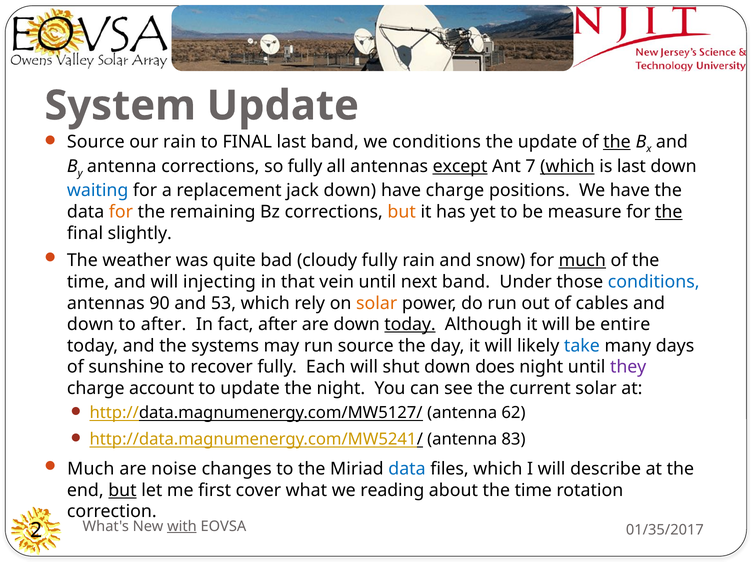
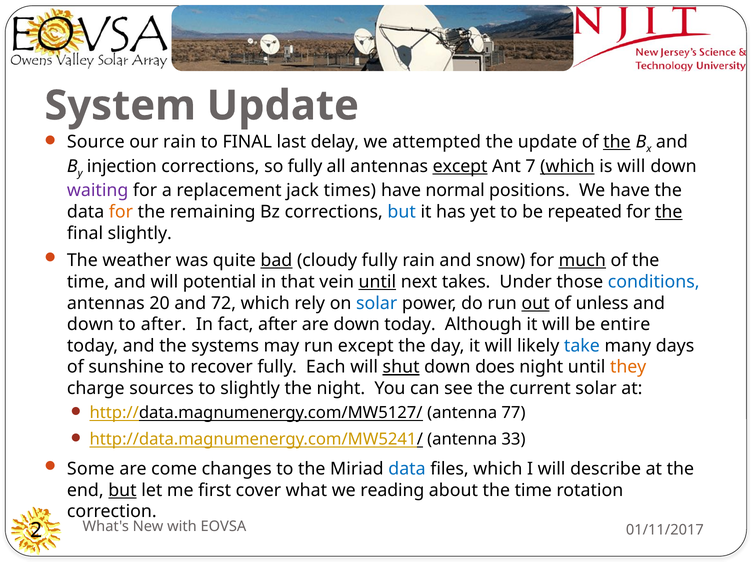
last band: band -> delay
we conditions: conditions -> attempted
antenna at (122, 166): antenna -> injection
is last: last -> will
waiting colour: blue -> purple
jack down: down -> times
have charge: charge -> normal
but at (402, 212) colour: orange -> blue
measure: measure -> repeated
bad underline: none -> present
injecting: injecting -> potential
until at (377, 282) underline: none -> present
next band: band -> takes
90: 90 -> 20
53: 53 -> 72
solar at (377, 303) colour: orange -> blue
out underline: none -> present
cables: cables -> unless
today at (410, 324) underline: present -> none
run source: source -> except
shut underline: none -> present
they colour: purple -> orange
account: account -> sources
to update: update -> slightly
62: 62 -> 77
83: 83 -> 33
Much at (91, 469): Much -> Some
noise: noise -> come
with underline: present -> none
01/35/2017: 01/35/2017 -> 01/11/2017
